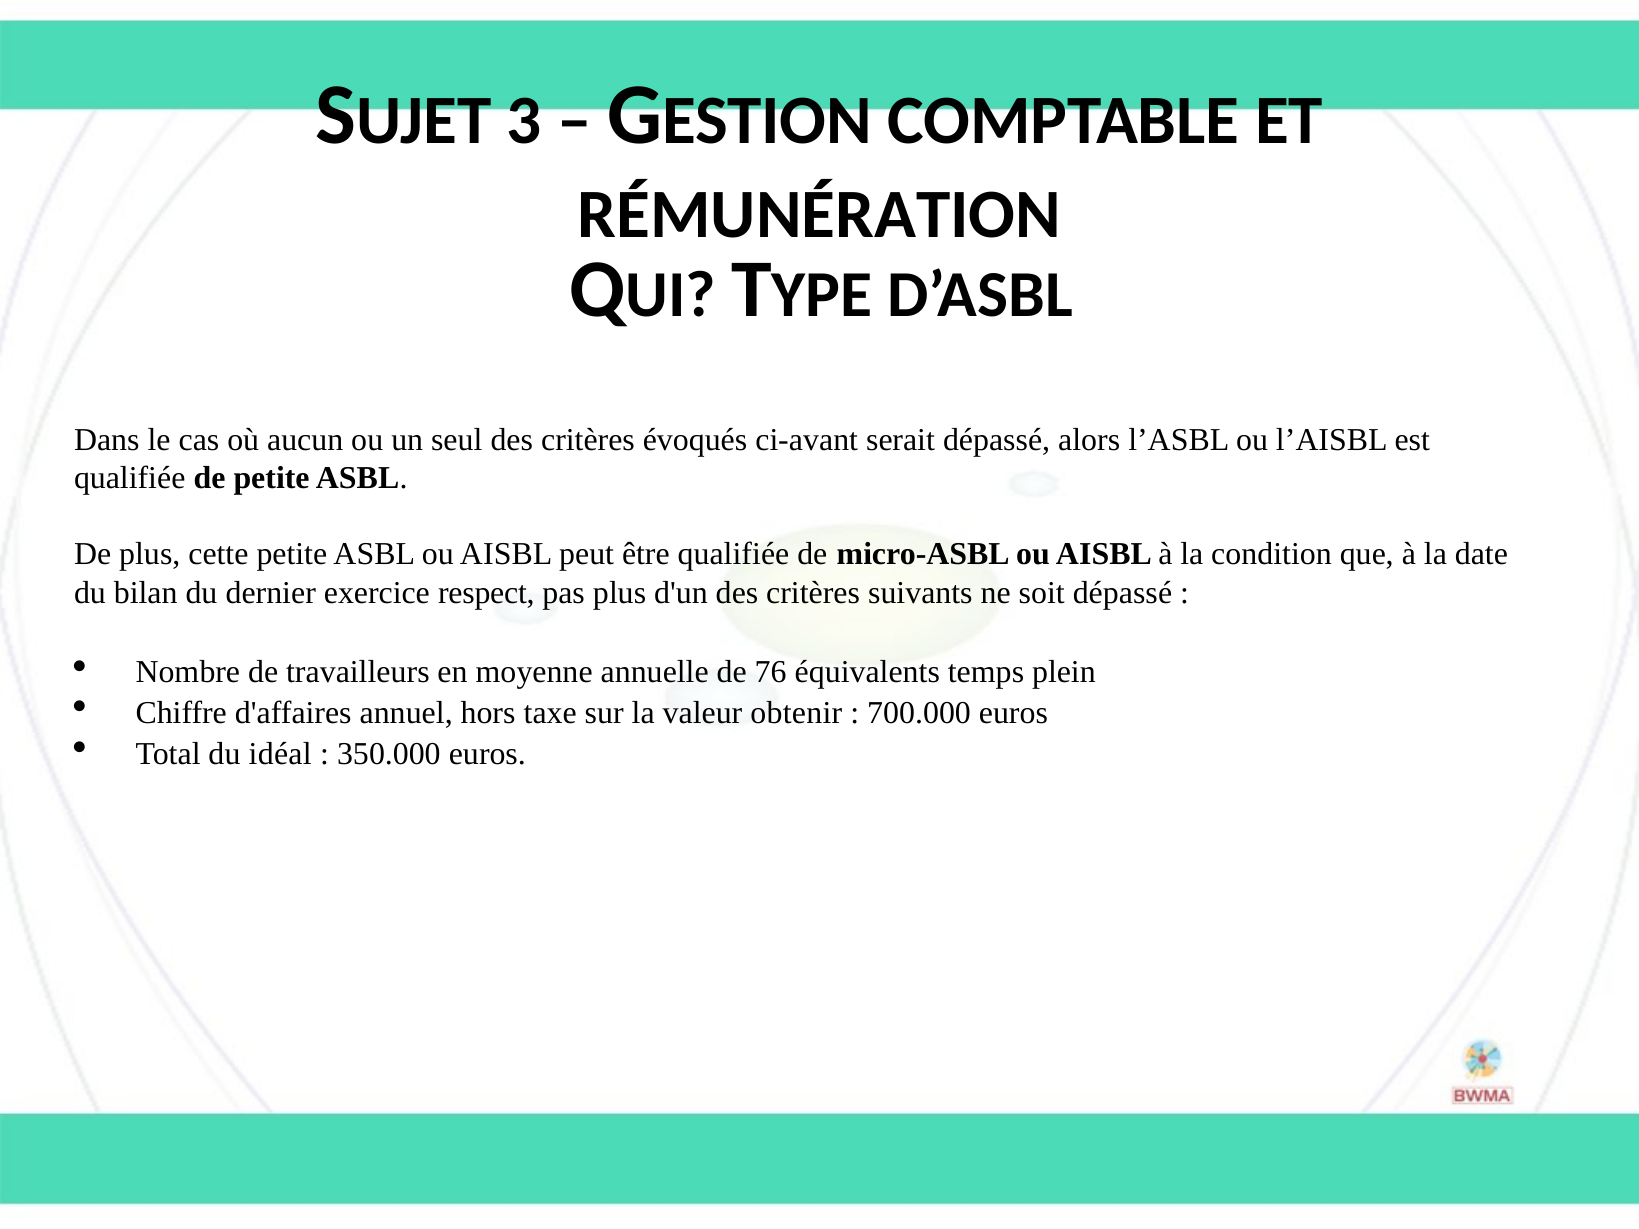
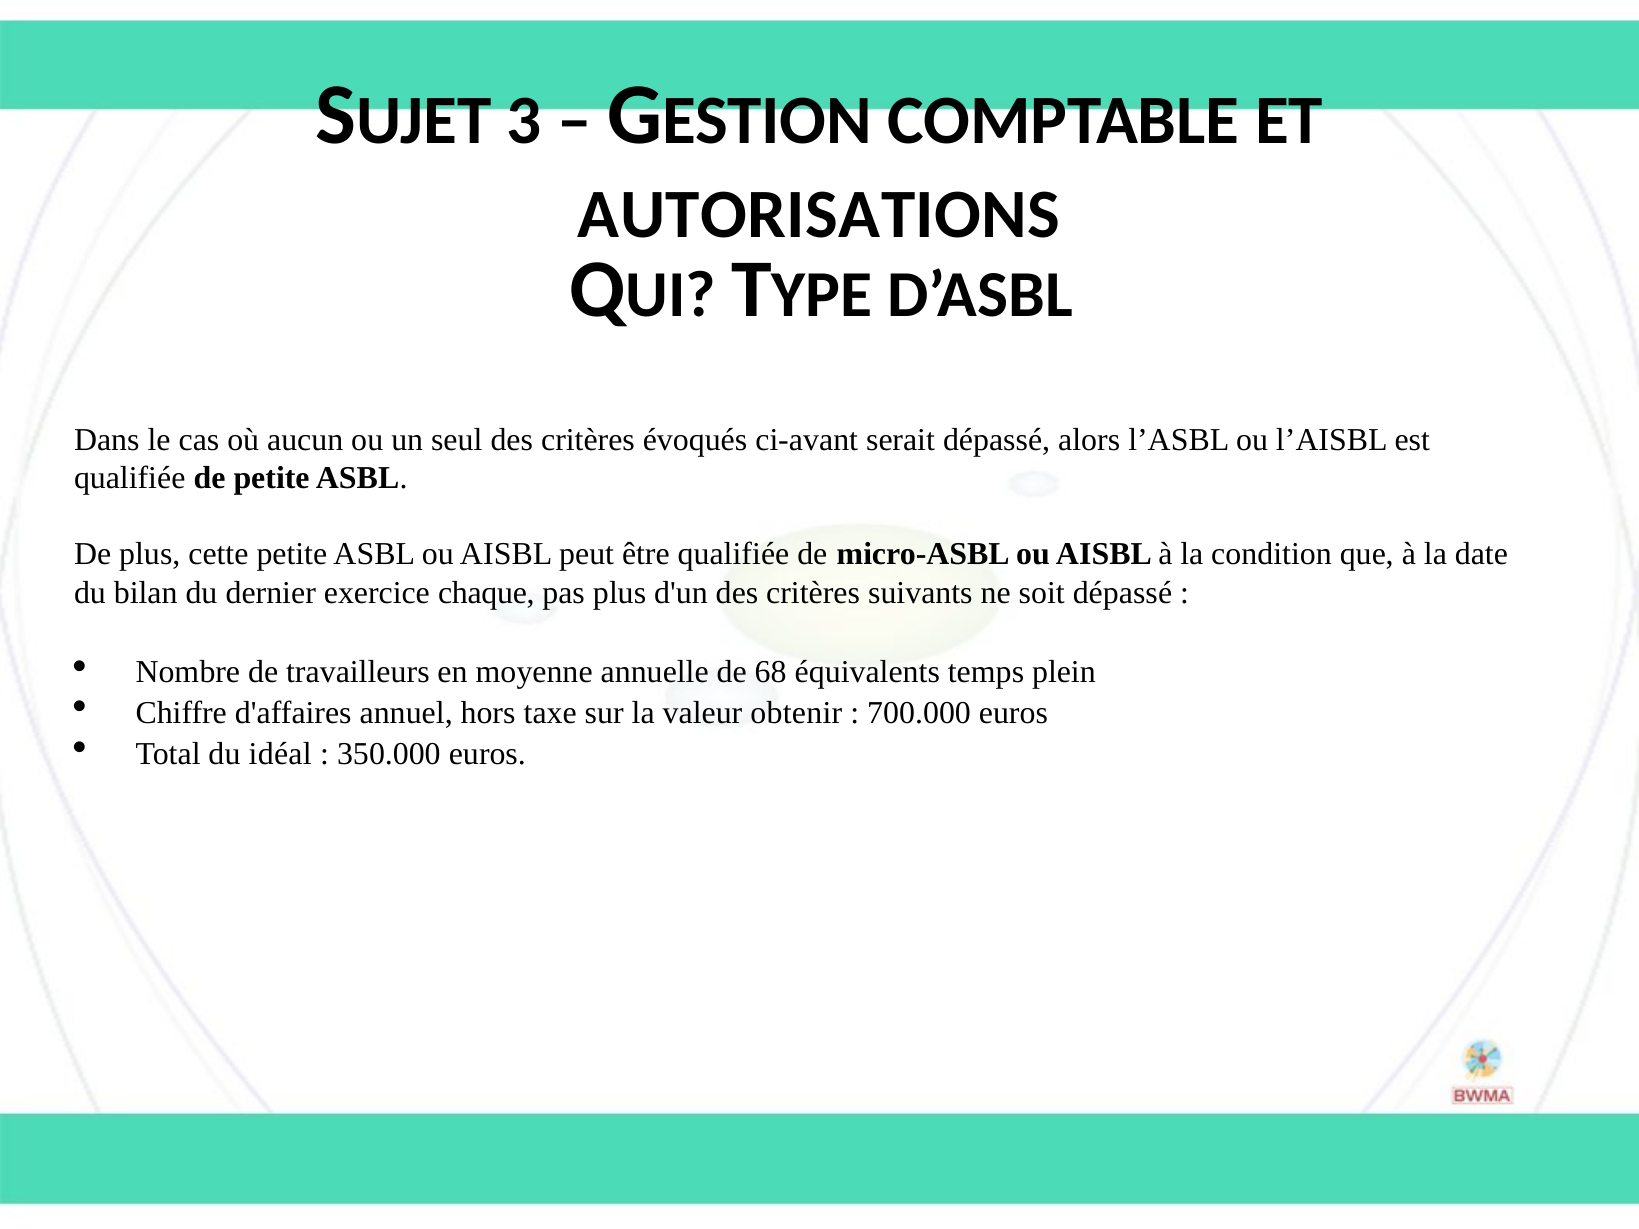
RÉMUNÉRATION: RÉMUNÉRATION -> AUTORISATIONS
respect: respect -> chaque
76: 76 -> 68
